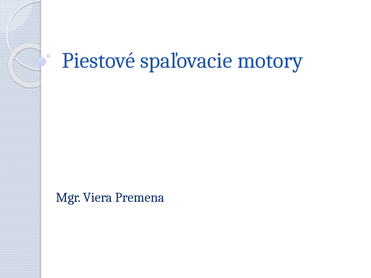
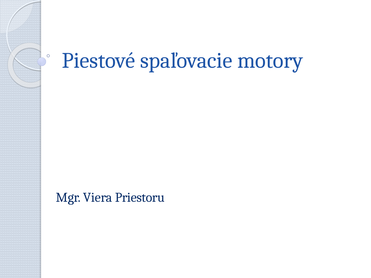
Premena: Premena -> Priestoru
